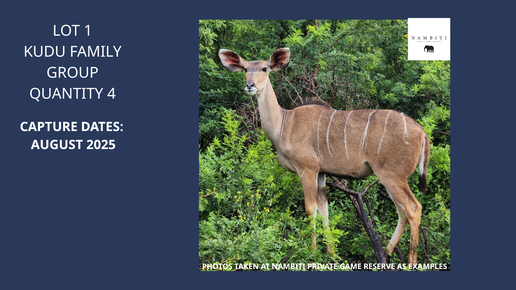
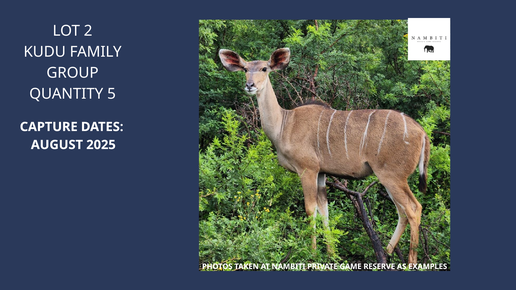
1: 1 -> 2
4: 4 -> 5
